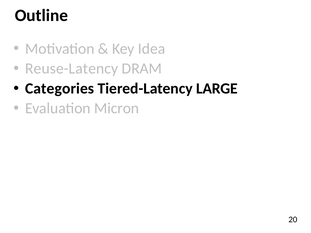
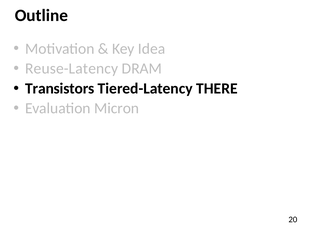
Categories: Categories -> Transistors
LARGE: LARGE -> THERE
